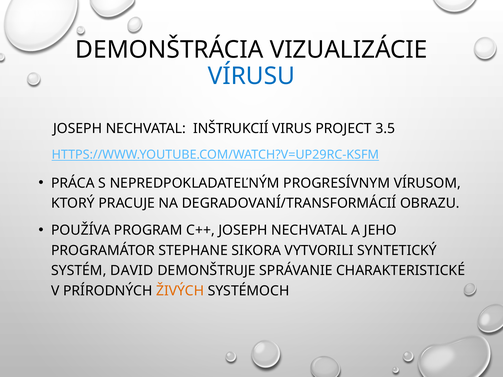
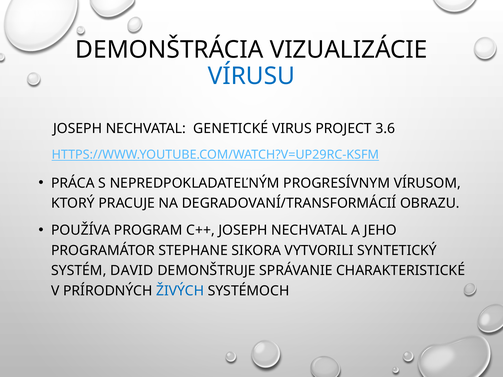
INŠTRUKCIÍ: INŠTRUKCIÍ -> GENETICKÉ
3.5: 3.5 -> 3.6
ŽIVÝCH colour: orange -> blue
